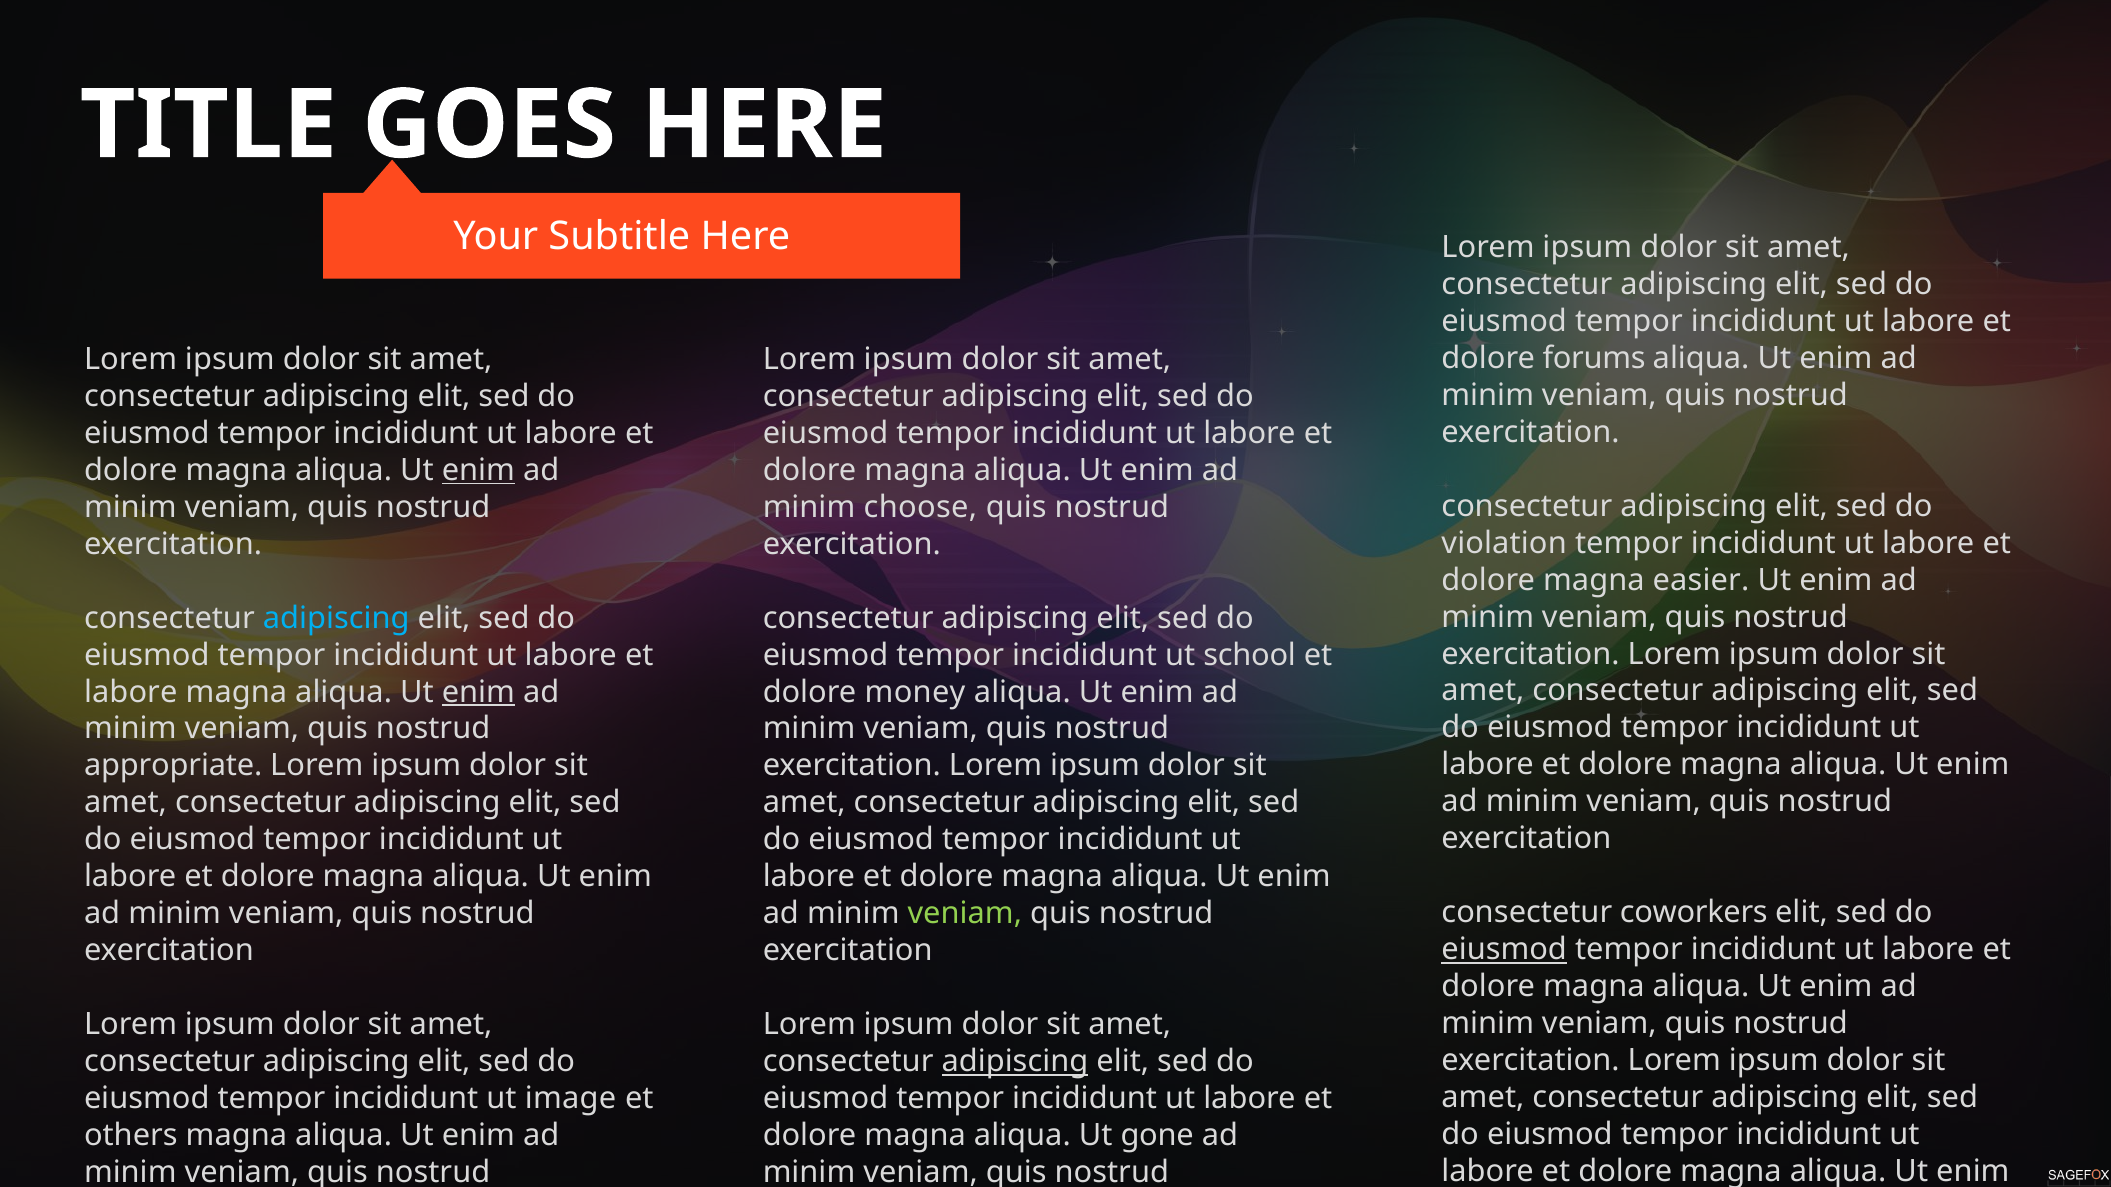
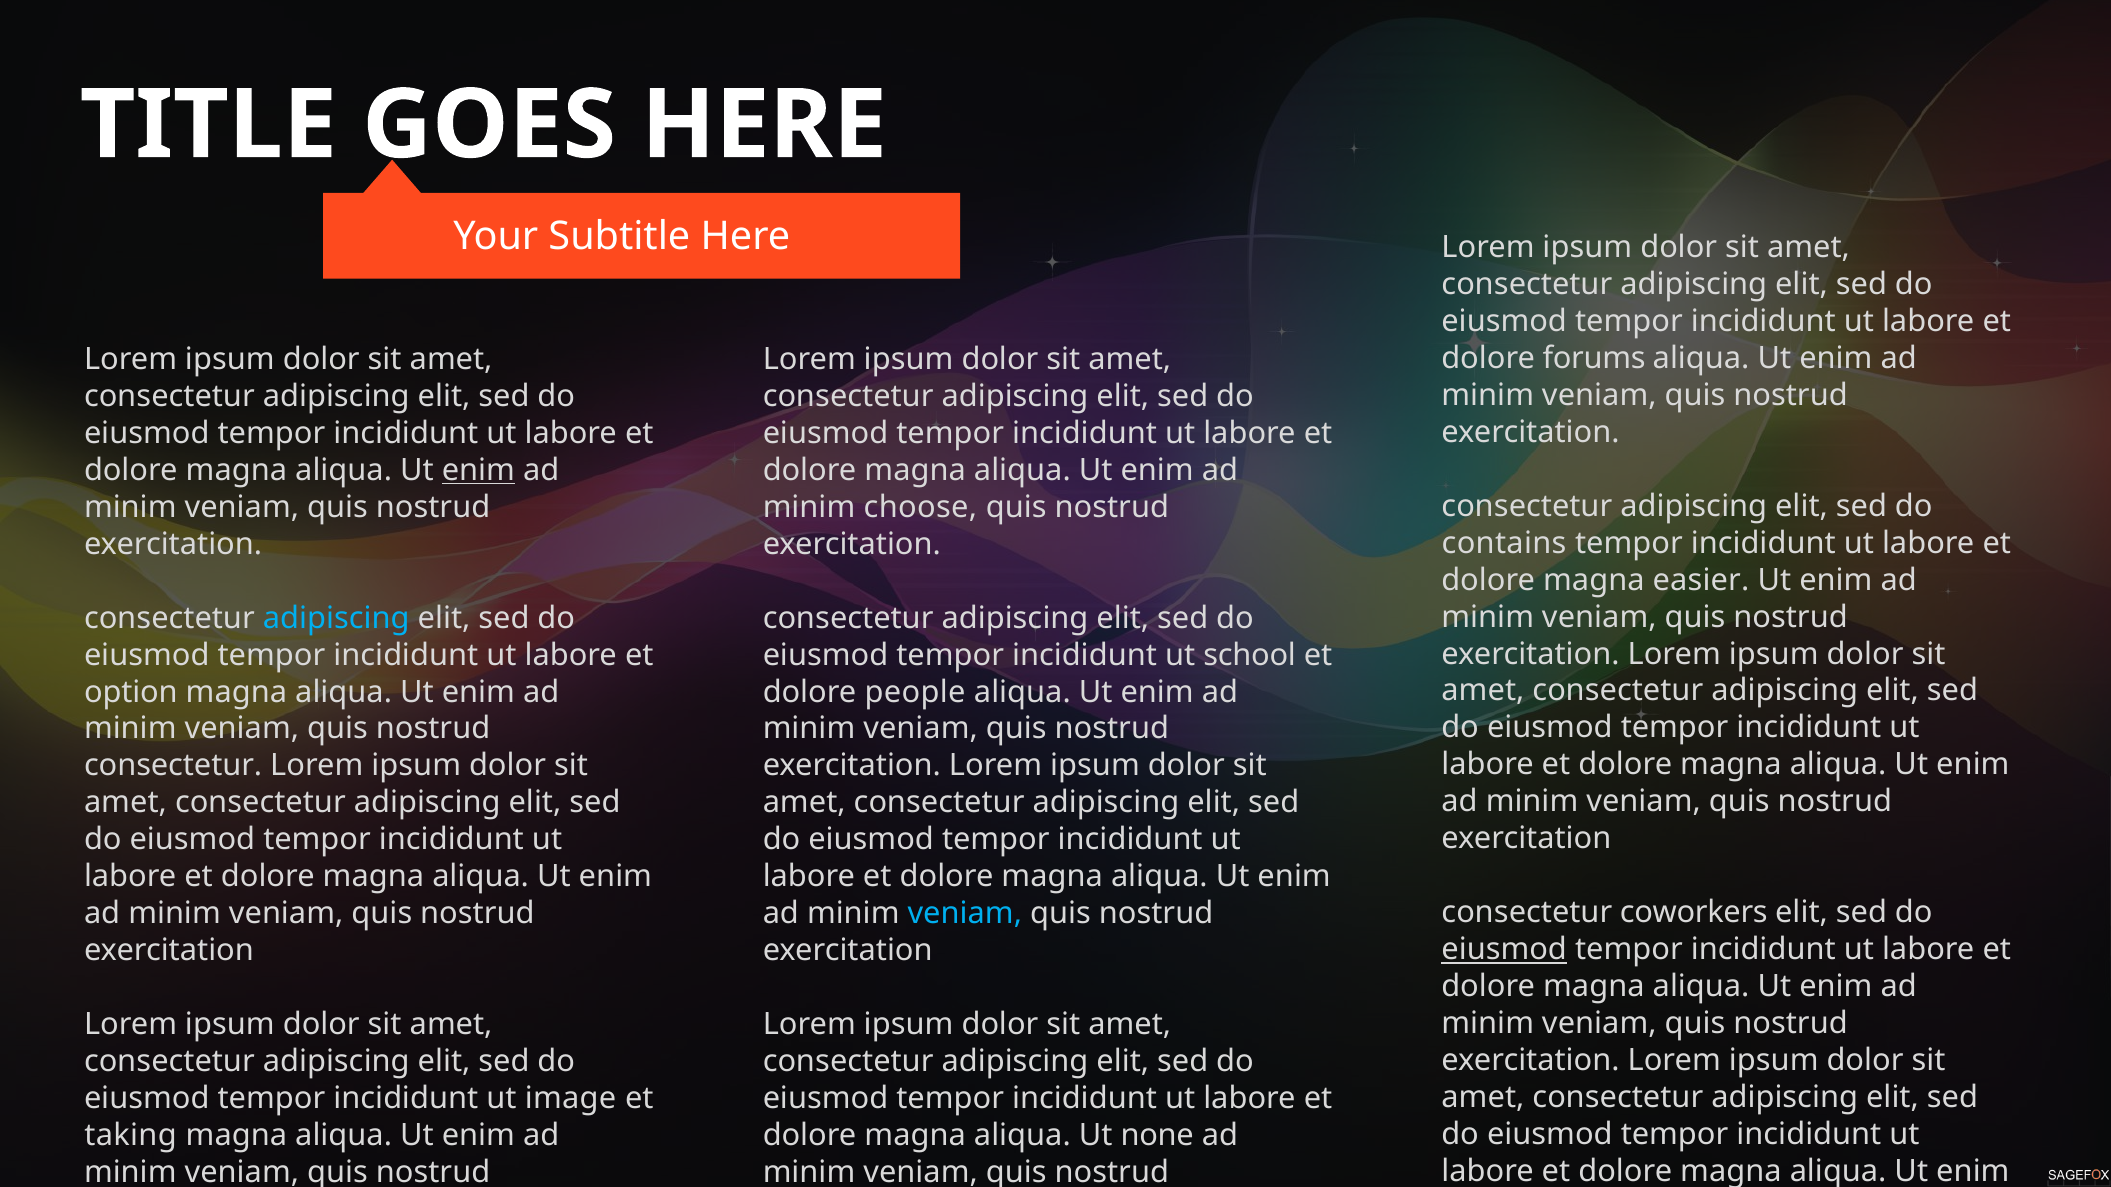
violation: violation -> contains
labore at (131, 692): labore -> option
enim at (478, 692) underline: present -> none
money: money -> people
appropriate at (173, 766): appropriate -> consectetur
veniam at (965, 914) colour: light green -> light blue
adipiscing at (1015, 1062) underline: present -> none
others: others -> taking
gone: gone -> none
